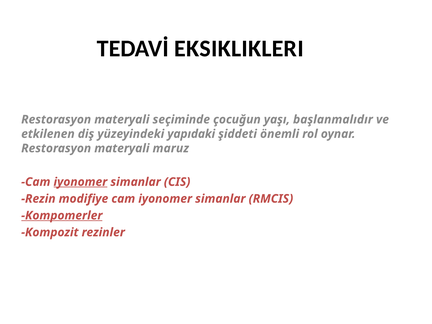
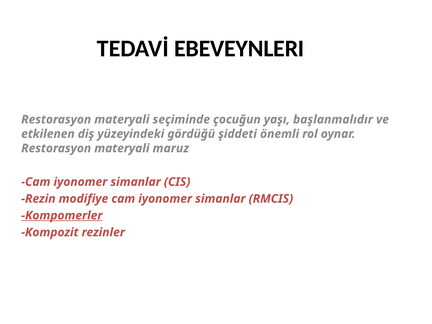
EKSIKLIKLERI: EKSIKLIKLERI -> EBEVEYNLERI
yapıdaki: yapıdaki -> gördüğü
iyonomer at (80, 182) underline: present -> none
